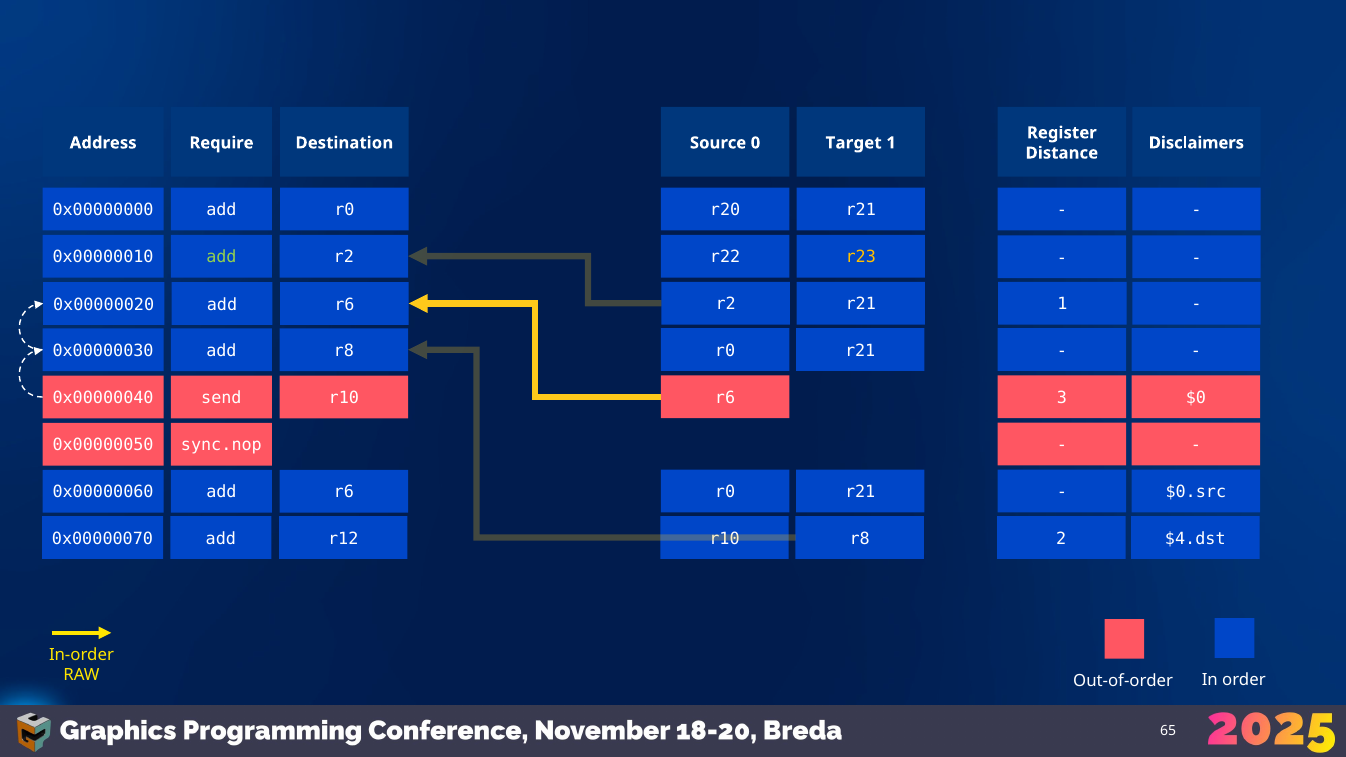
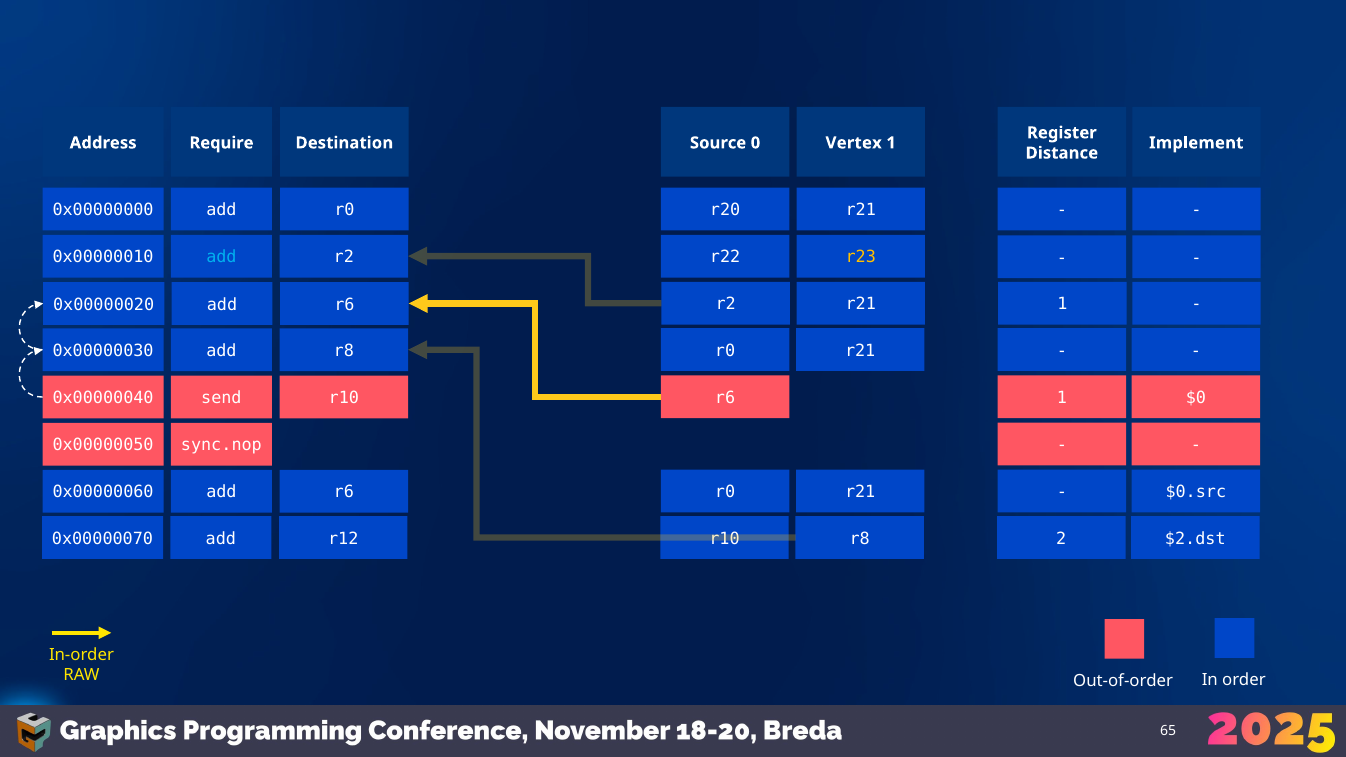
Target: Target -> Vertex
Disclaimers: Disclaimers -> Implement
add at (221, 257) colour: light green -> light blue
3 at (1062, 398): 3 -> 1
$4.dst: $4.dst -> $2.dst
